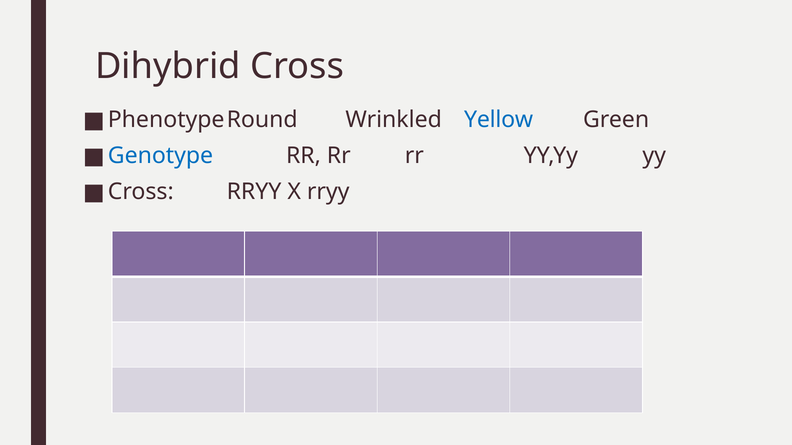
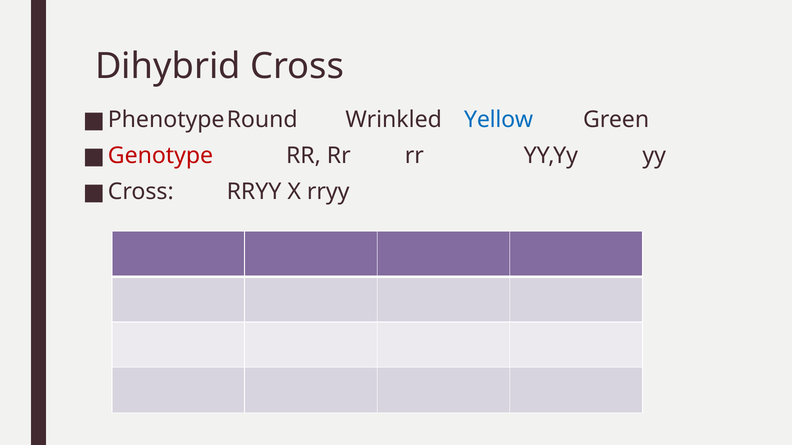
Genotype colour: blue -> red
